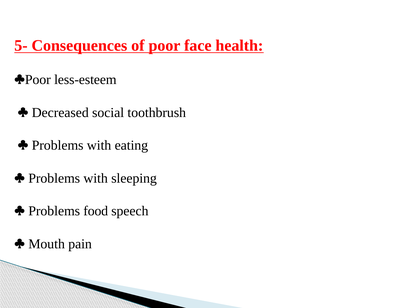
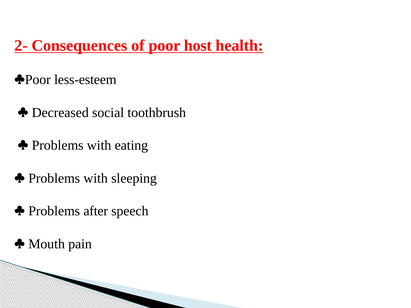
5-: 5- -> 2-
face: face -> host
food: food -> after
